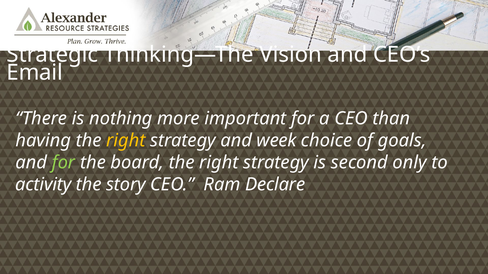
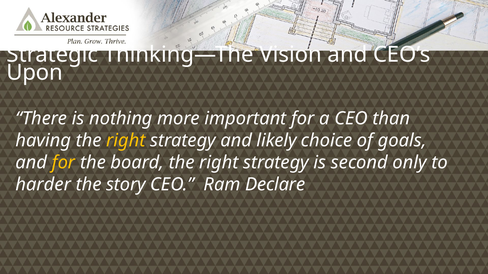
Email: Email -> Upon
week: week -> likely
for at (64, 163) colour: light green -> yellow
activity: activity -> harder
